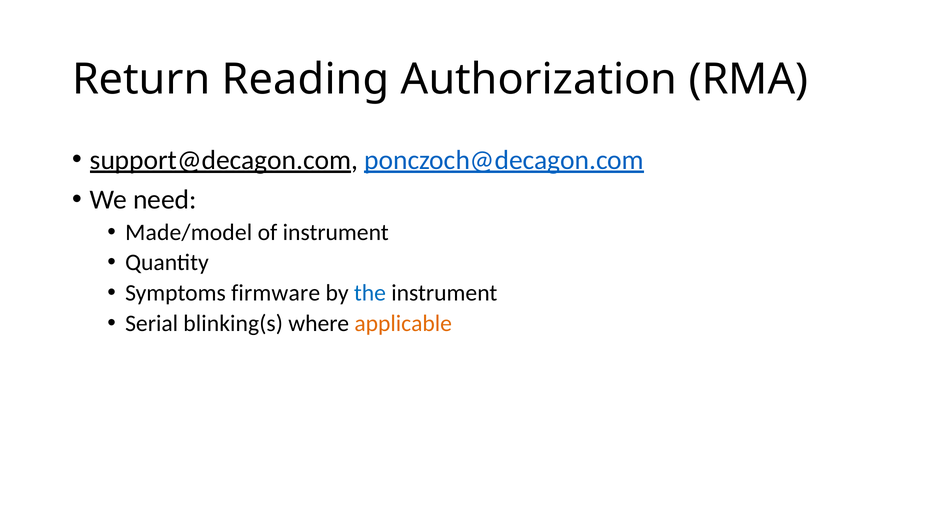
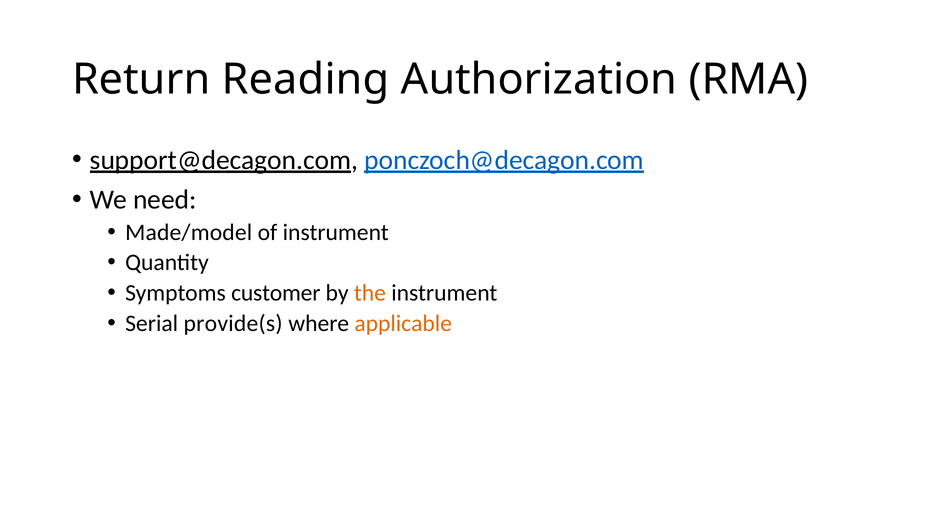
firmware: firmware -> customer
the colour: blue -> orange
blinking(s: blinking(s -> provide(s
